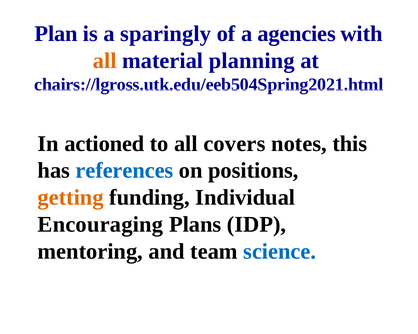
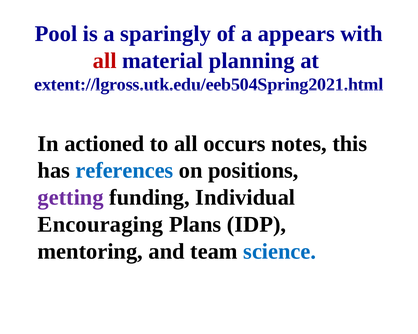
Plan: Plan -> Pool
agencies: agencies -> appears
all at (105, 61) colour: orange -> red
chairs://lgross.utk.edu/eeb504Spring2021.html: chairs://lgross.utk.edu/eeb504Spring2021.html -> extent://lgross.utk.edu/eeb504Spring2021.html
covers: covers -> occurs
getting colour: orange -> purple
